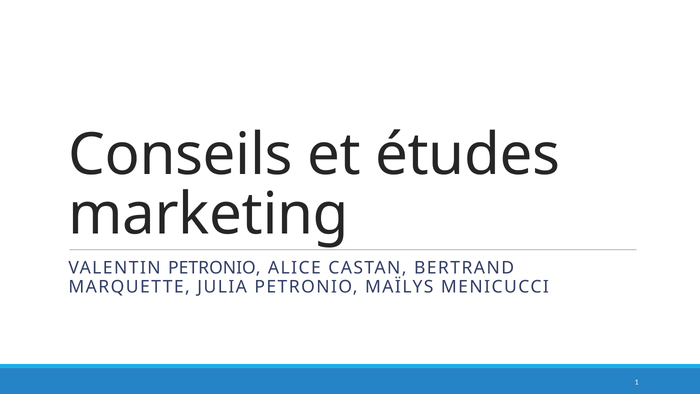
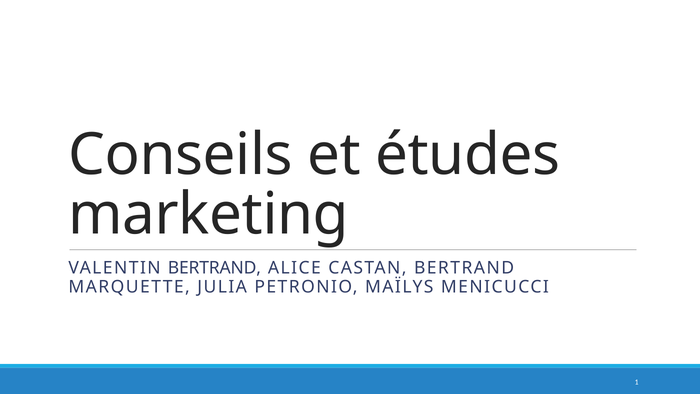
VALENTIN PETRONIO: PETRONIO -> BERTRAND
